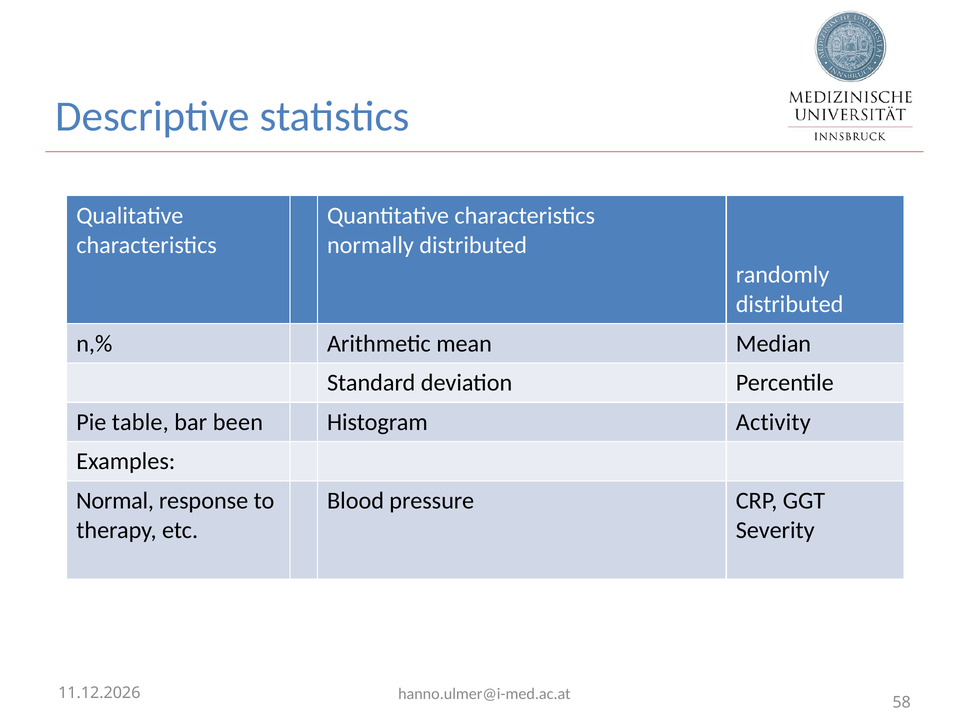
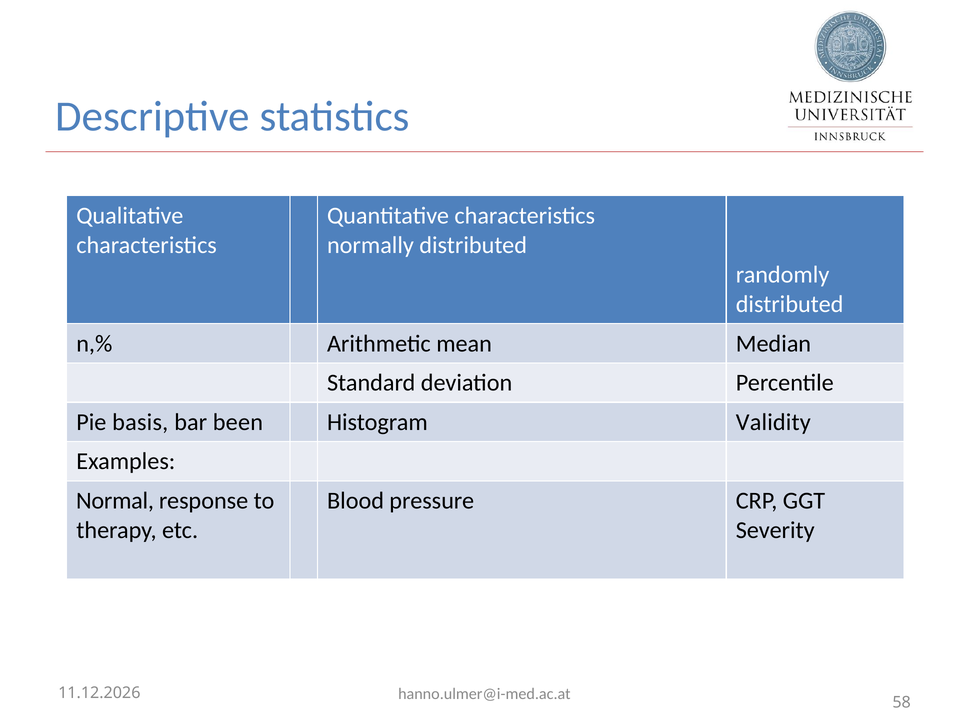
table: table -> basis
Activity: Activity -> Validity
